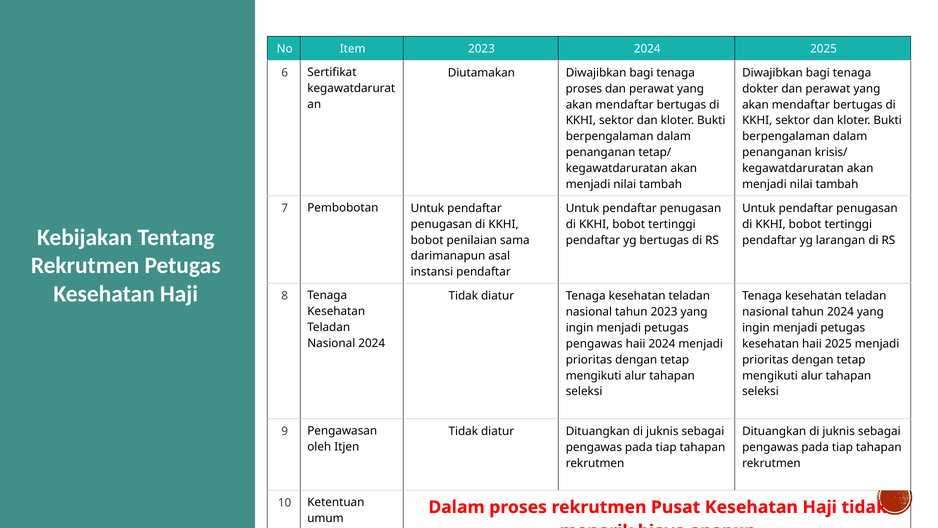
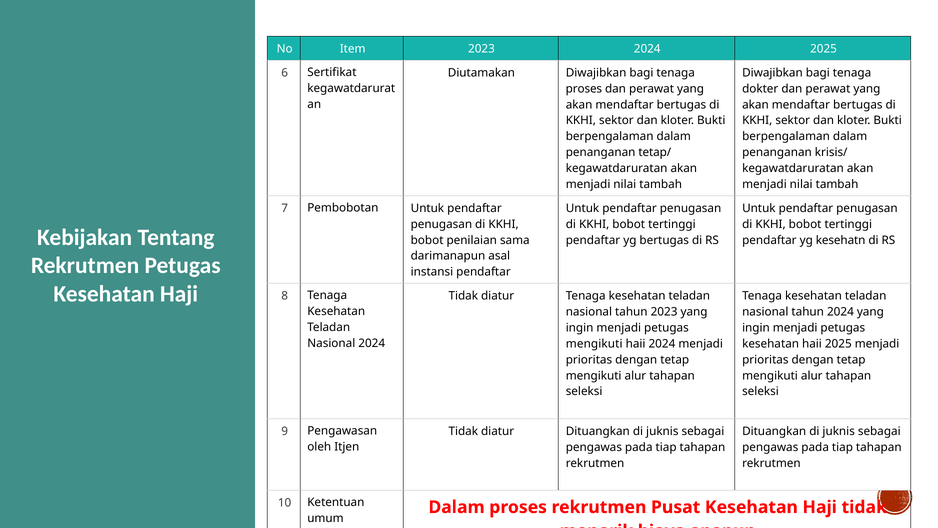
larangan: larangan -> kesehatn
pengawas at (594, 343): pengawas -> mengikuti
